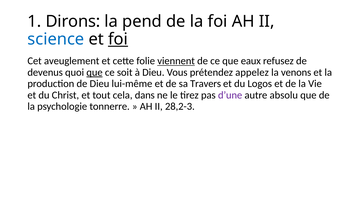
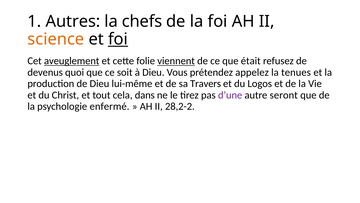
Dirons: Dirons -> Autres
pend: pend -> chefs
science colour: blue -> orange
aveuglement underline: none -> present
eaux: eaux -> était
que at (95, 72) underline: present -> none
venons: venons -> tenues
absolu: absolu -> seront
tonnerre: tonnerre -> enfermé
28,2-3: 28,2-3 -> 28,2-2
